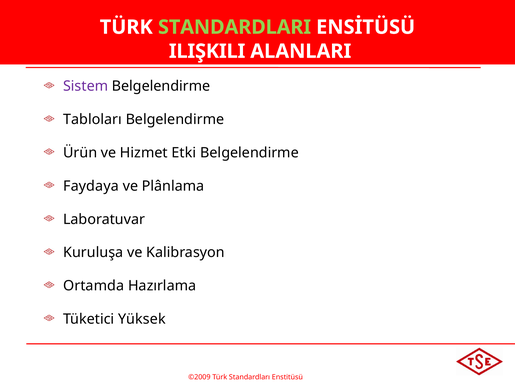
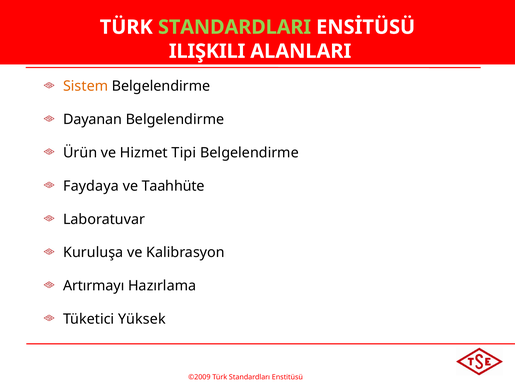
Sistem colour: purple -> orange
Tabloları: Tabloları -> Dayanan
Etki: Etki -> Tipi
Plânlama: Plânlama -> Taahhüte
Ortamda: Ortamda -> Artırmayı
